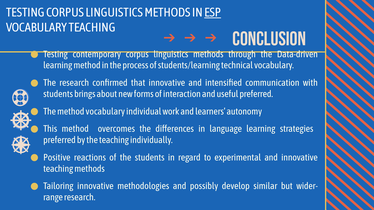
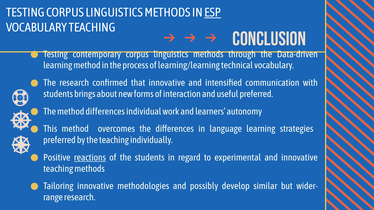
students/learning: students/learning -> learning/learning
method vocabulary: vocabulary -> differences
reactions underline: none -> present
